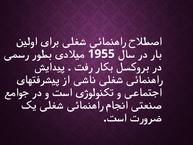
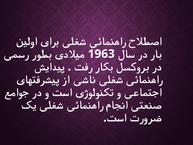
1955: 1955 -> 1963
